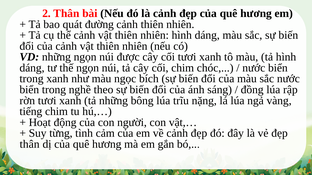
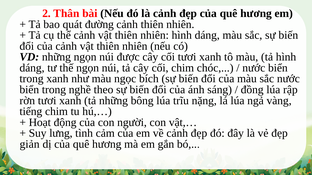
từng: từng -> lưng
thân at (30, 145): thân -> giản
